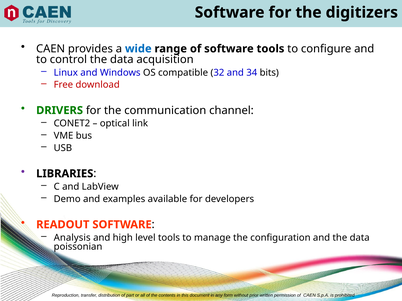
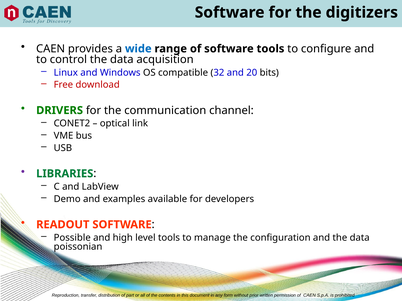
34: 34 -> 20
LIBRARIES colour: black -> green
Analysis: Analysis -> Possible
